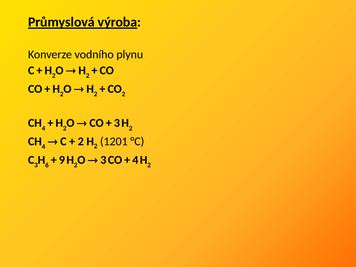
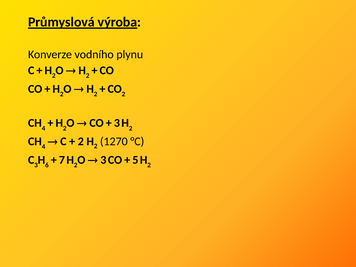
1201: 1201 -> 1270
9: 9 -> 7
4 at (135, 160): 4 -> 5
